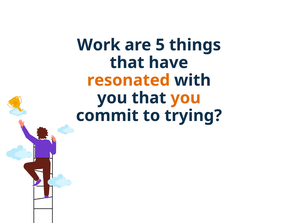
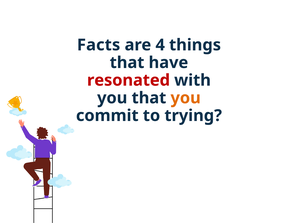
Work: Work -> Facts
5: 5 -> 4
resonated colour: orange -> red
